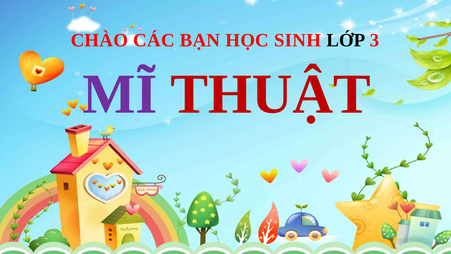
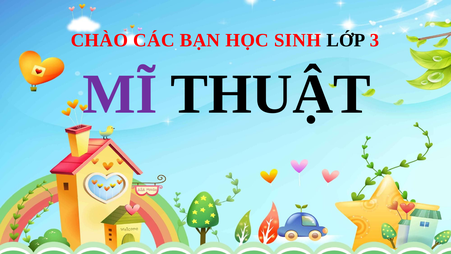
THUẬT colour: red -> black
